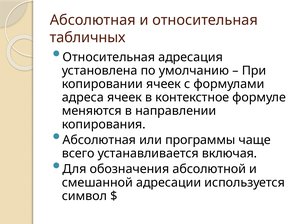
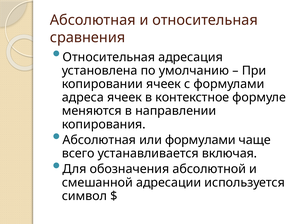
табличных: табличных -> сравнения
или программы: программы -> формулами
